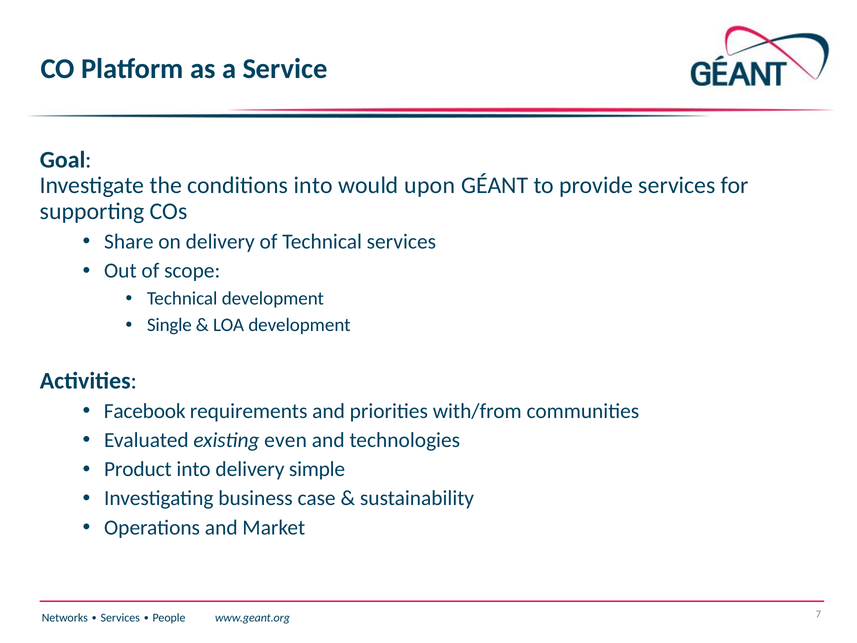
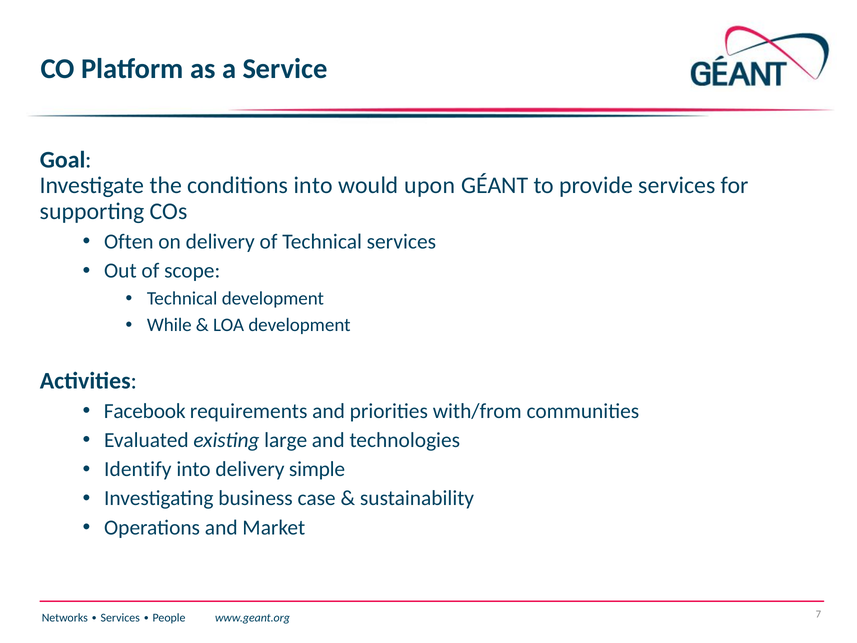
Share: Share -> Often
Single: Single -> While
even: even -> large
Product: Product -> Identify
